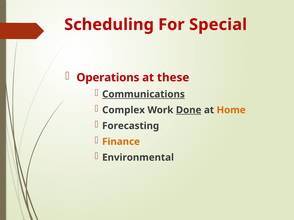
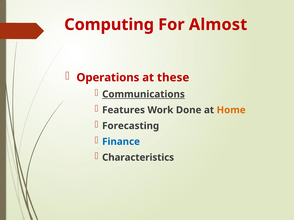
Scheduling: Scheduling -> Computing
Special: Special -> Almost
Complex: Complex -> Features
Done underline: present -> none
Finance colour: orange -> blue
Environmental: Environmental -> Characteristics
